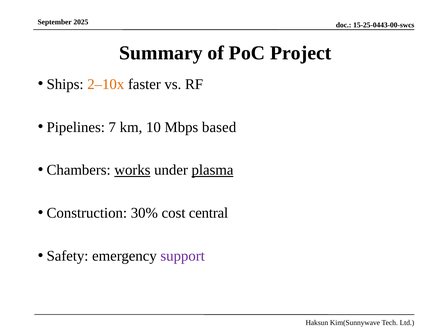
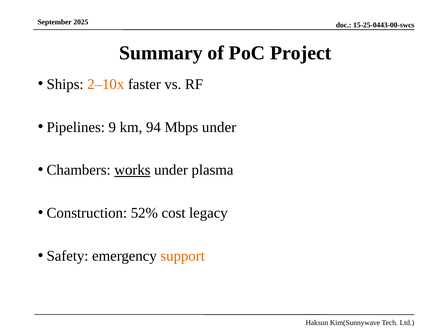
7: 7 -> 9
10: 10 -> 94
Mbps based: based -> under
plasma underline: present -> none
30%: 30% -> 52%
central: central -> legacy
support colour: purple -> orange
